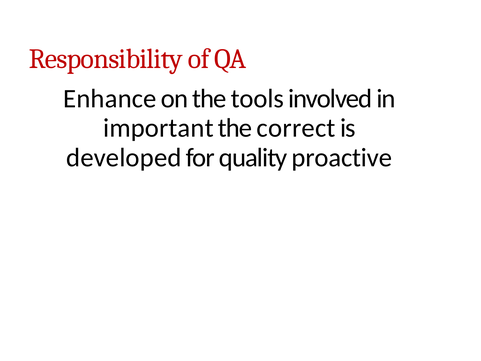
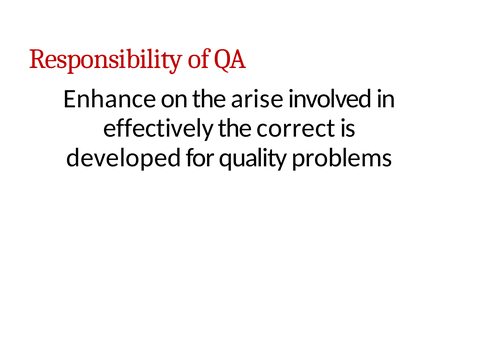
tools: tools -> arise
important: important -> effectively
proactive: proactive -> problems
